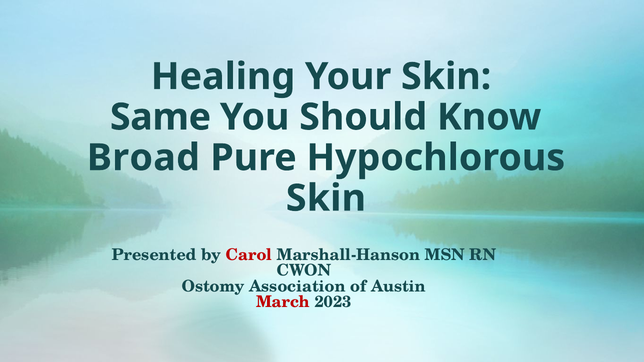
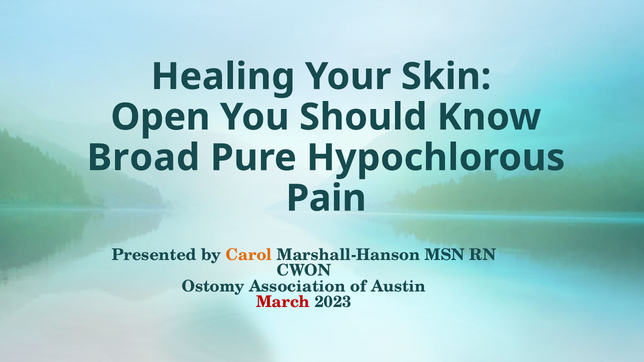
Same: Same -> Open
Skin at (326, 198): Skin -> Pain
Carol colour: red -> orange
